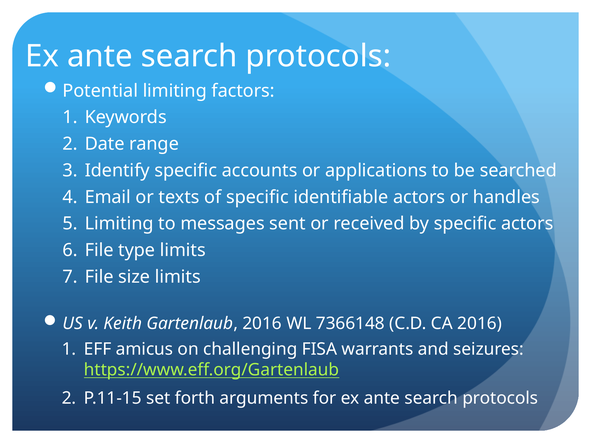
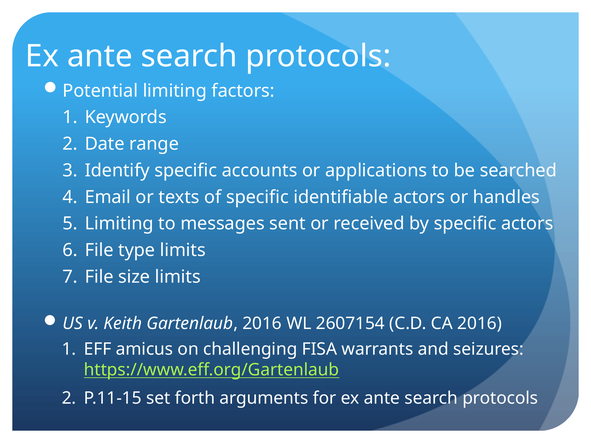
7366148: 7366148 -> 2607154
